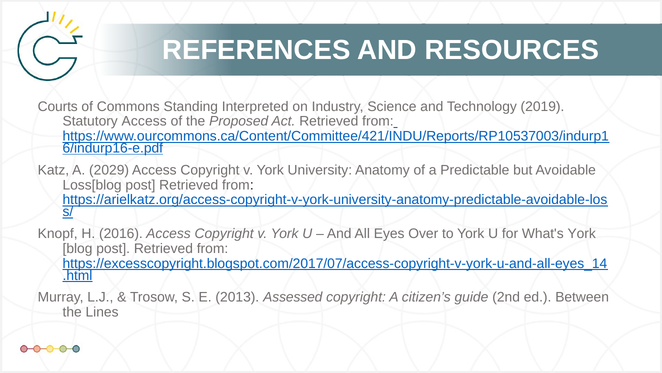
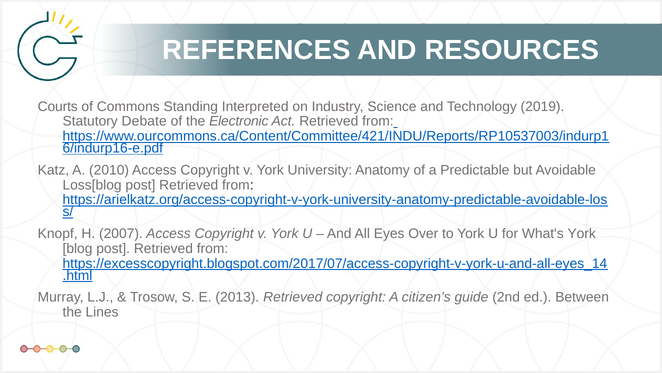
Statutory Access: Access -> Debate
Proposed: Proposed -> Electronic
2029: 2029 -> 2010
2016: 2016 -> 2007
2013 Assessed: Assessed -> Retrieved
